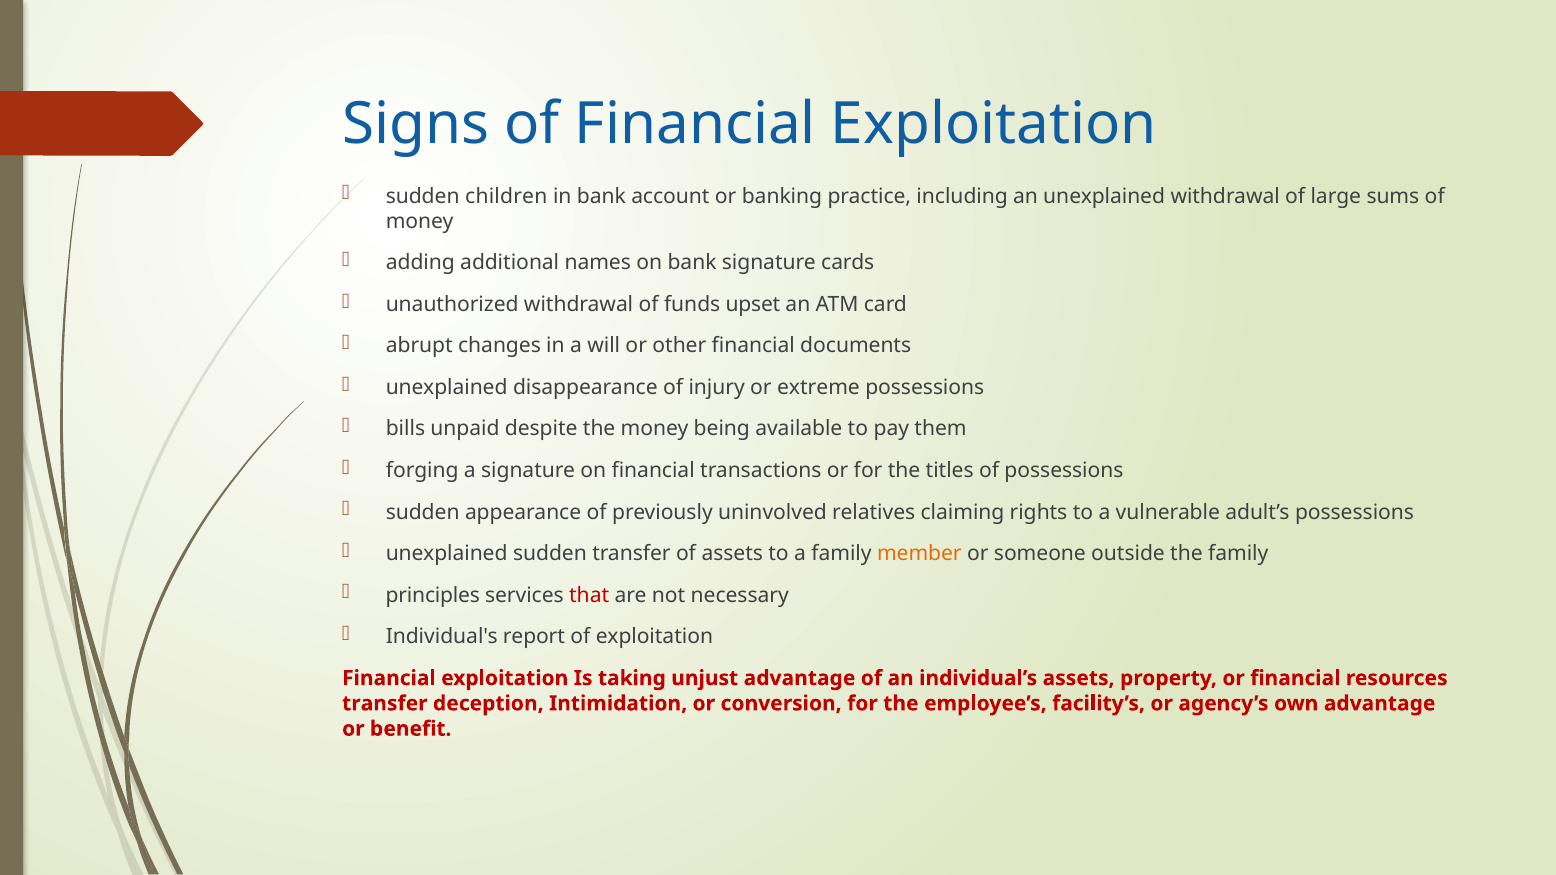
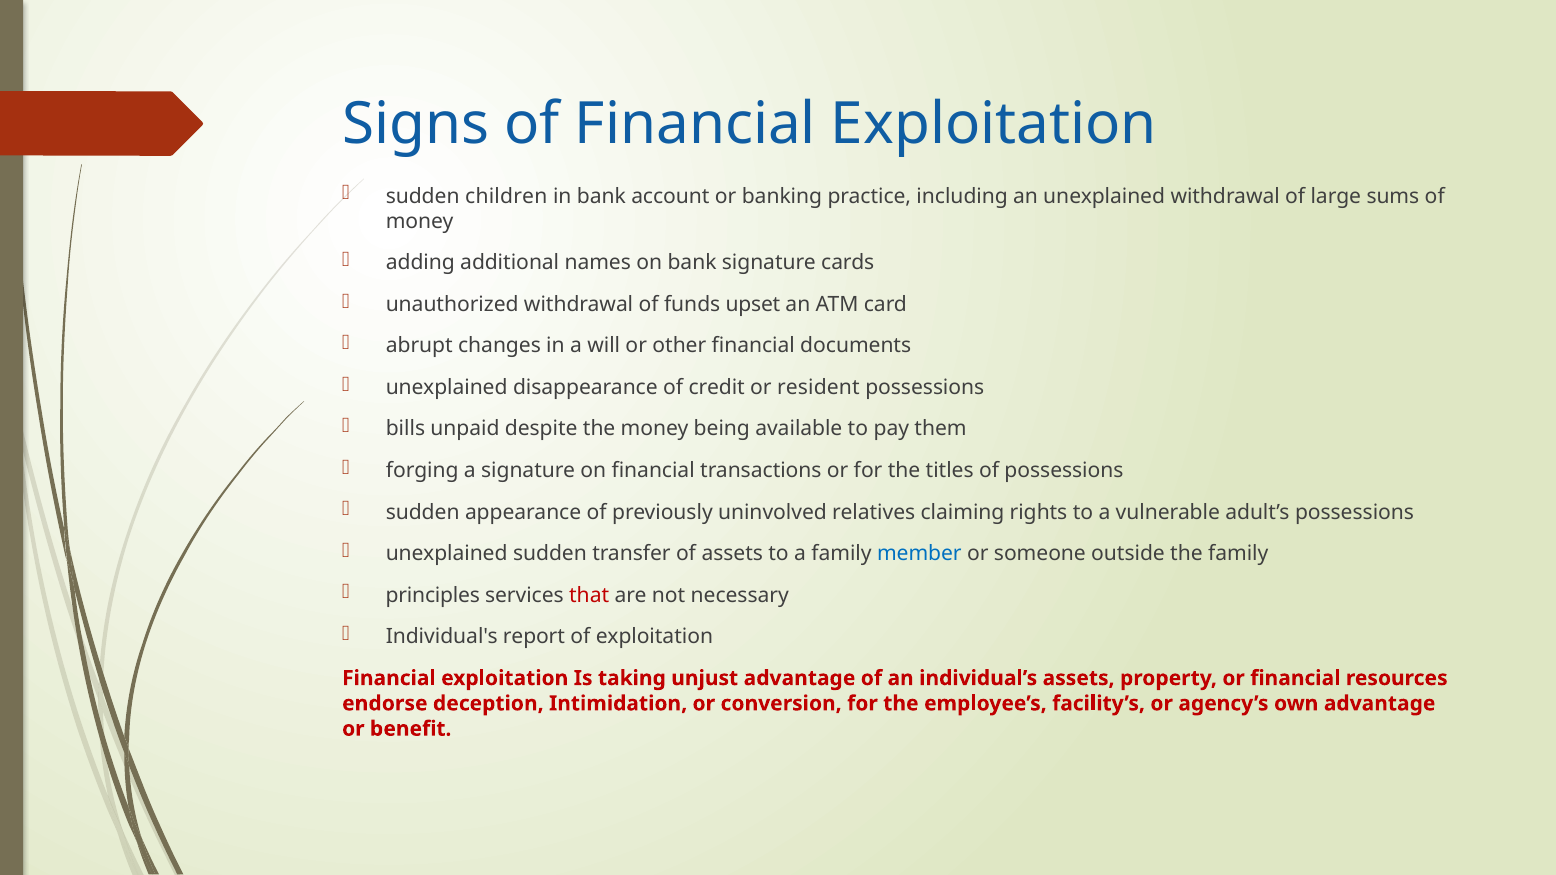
injury: injury -> credit
extreme: extreme -> resident
member colour: orange -> blue
transfer at (385, 704): transfer -> endorse
